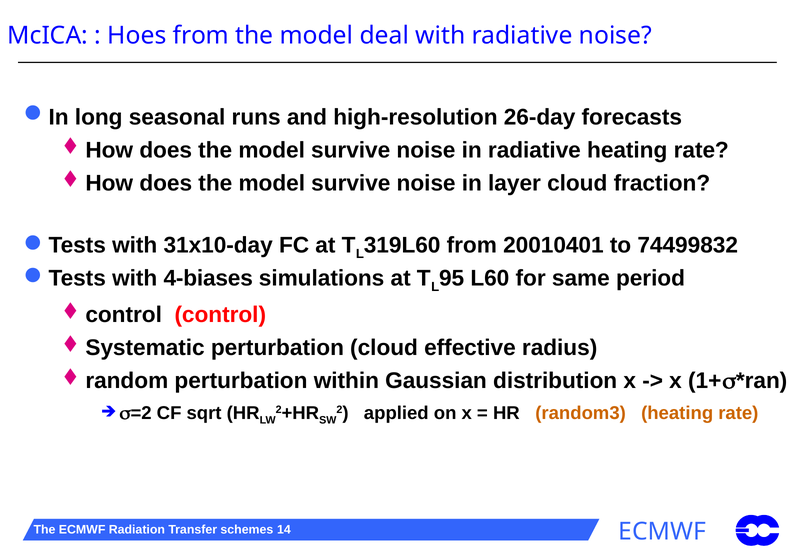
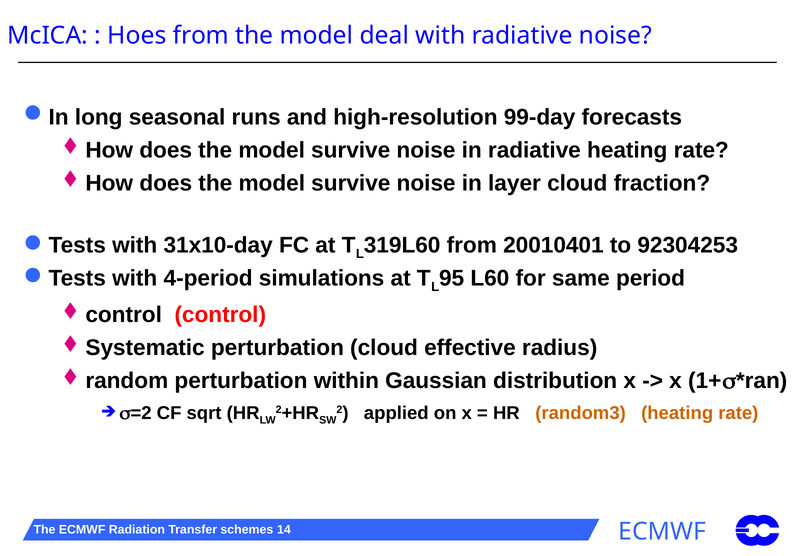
26-day: 26-day -> 99-day
74499832: 74499832 -> 92304253
4-biases: 4-biases -> 4-period
